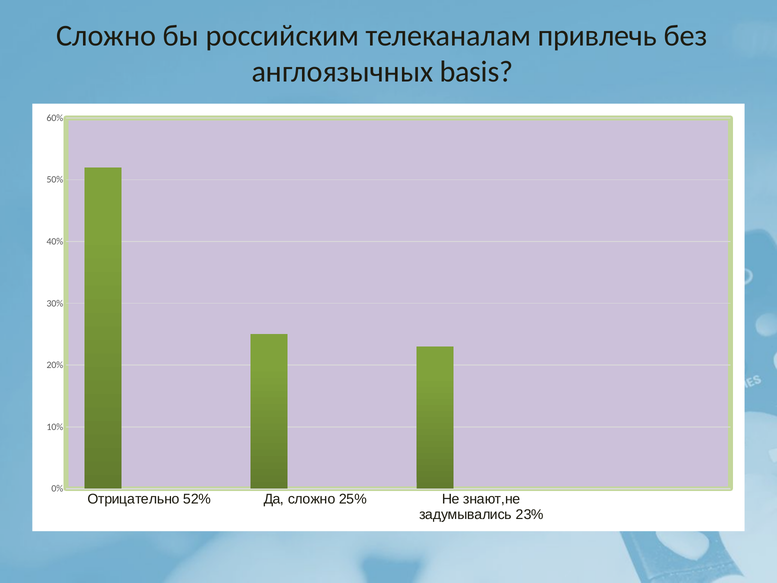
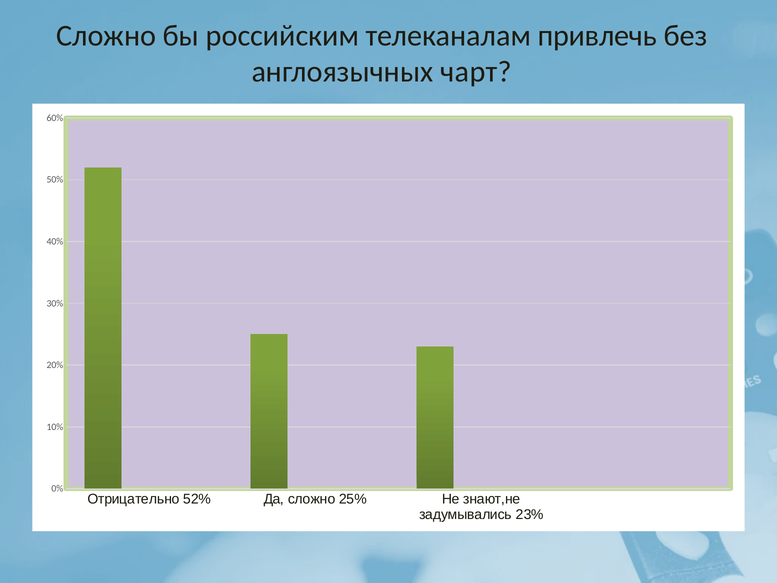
basis: basis -> чарт
